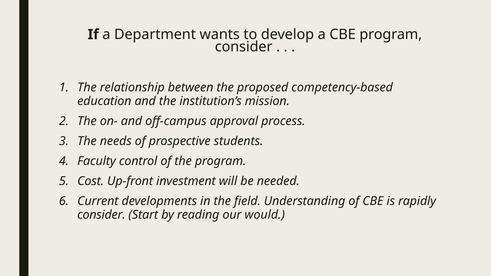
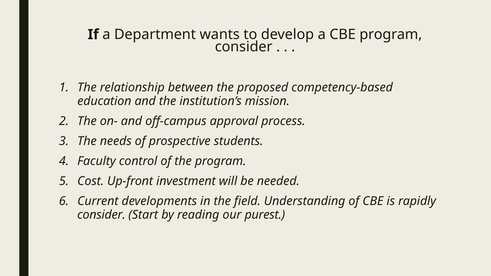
would: would -> purest
